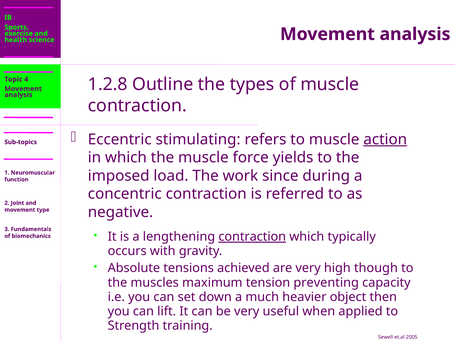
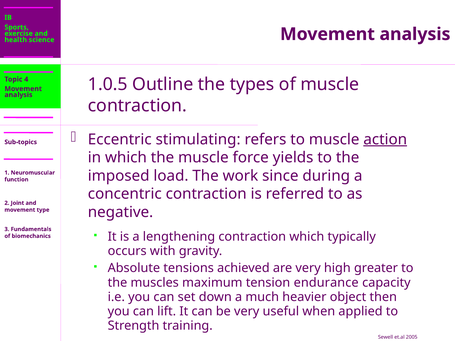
1.2.8: 1.2.8 -> 1.0.5
contraction at (252, 237) underline: present -> none
though: though -> greater
preventing: preventing -> endurance
